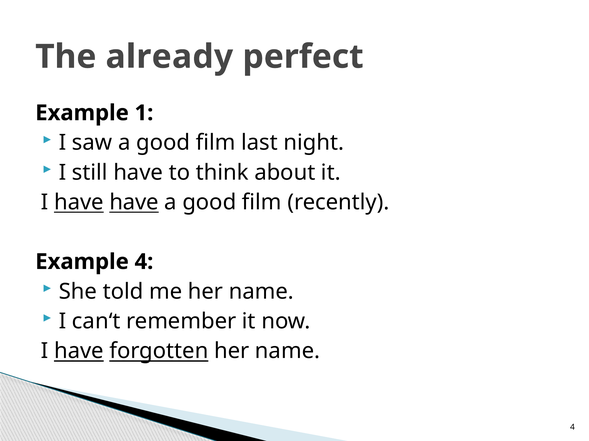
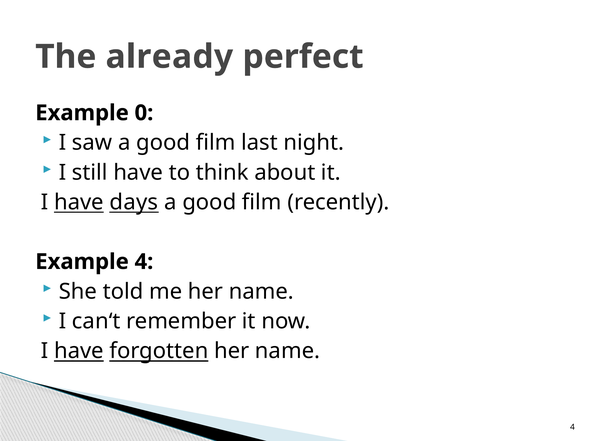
1: 1 -> 0
have have: have -> days
